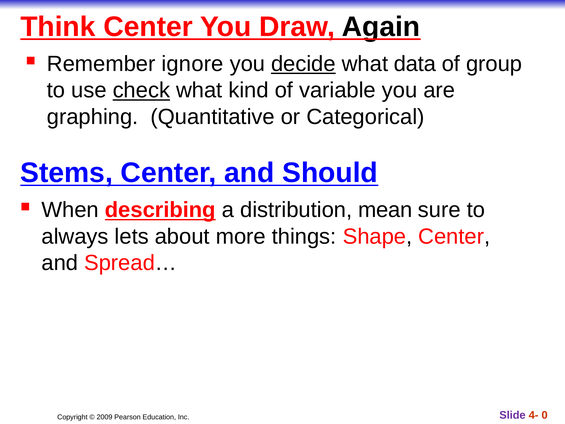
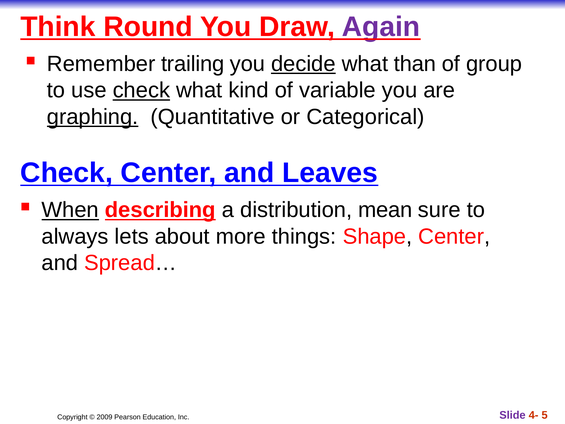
Think Center: Center -> Round
Again colour: black -> purple
ignore: ignore -> trailing
data: data -> than
graphing underline: none -> present
Stems at (67, 173): Stems -> Check
Should: Should -> Leaves
When underline: none -> present
0: 0 -> 5
